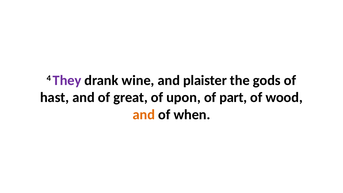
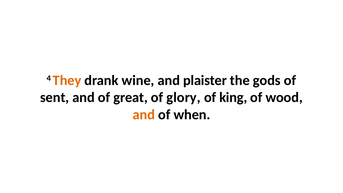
They colour: purple -> orange
hast: hast -> sent
upon: upon -> glory
part: part -> king
